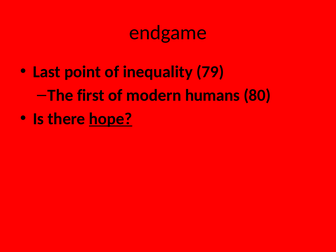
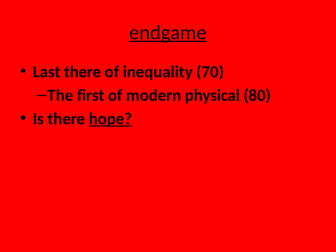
endgame underline: none -> present
Last point: point -> there
79: 79 -> 70
humans: humans -> physical
